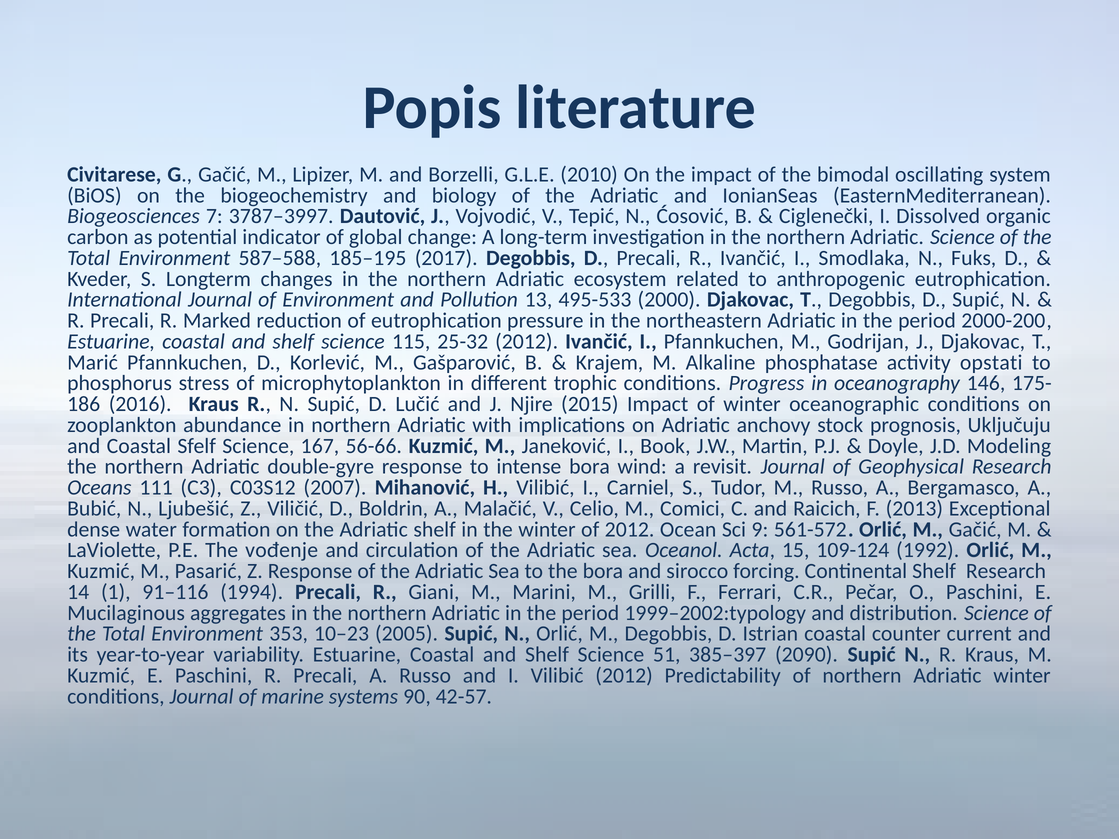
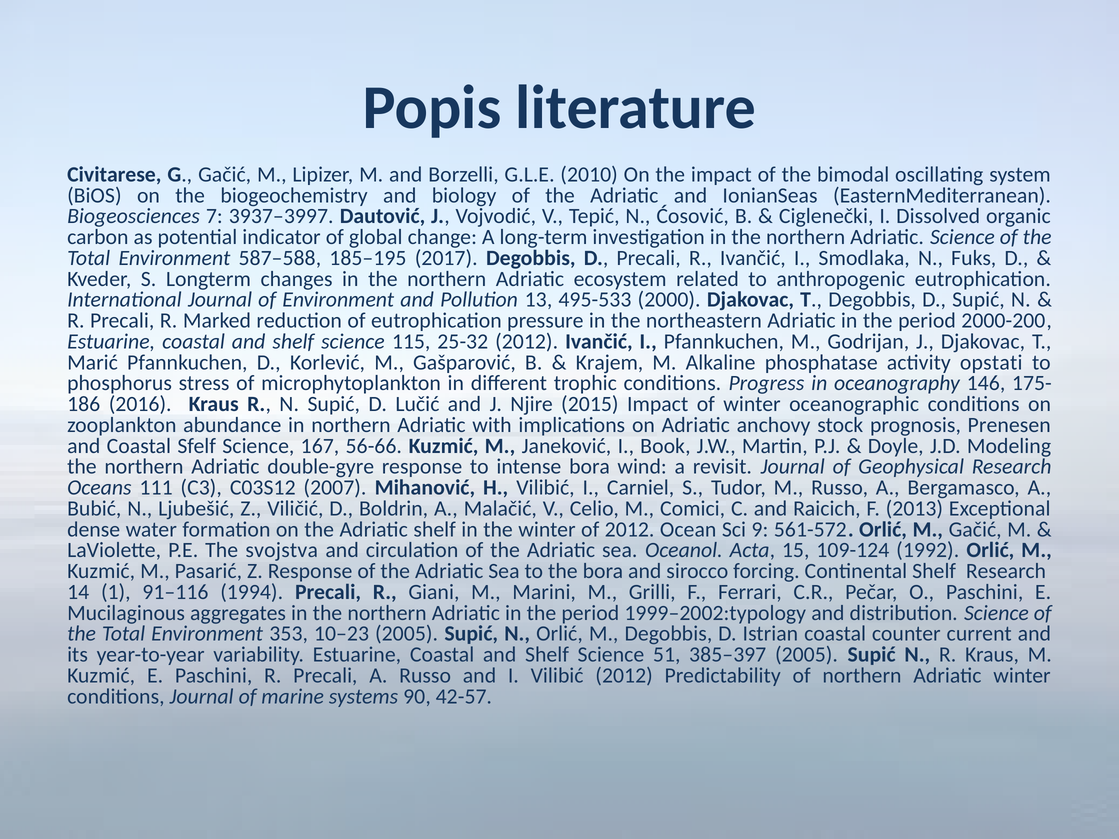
3787–3997: 3787–3997 -> 3937–3997
Uključuju: Uključuju -> Prenesen
vođenje: vođenje -> svojstva
385–397 2090: 2090 -> 2005
